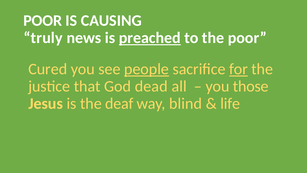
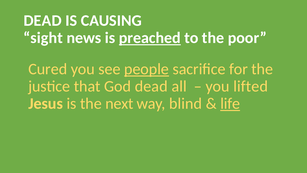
POOR at (43, 21): POOR -> DEAD
truly: truly -> sight
for underline: present -> none
those: those -> lifted
deaf: deaf -> next
life underline: none -> present
